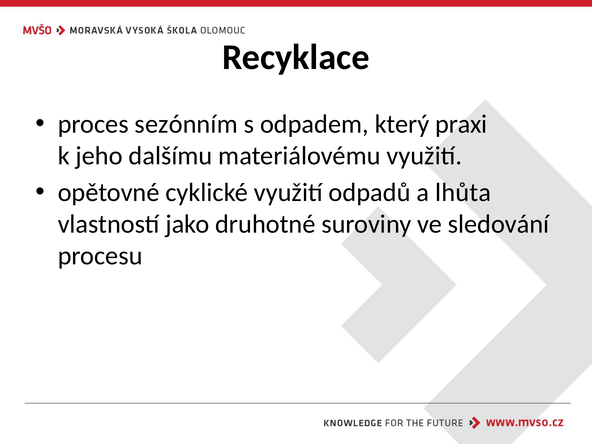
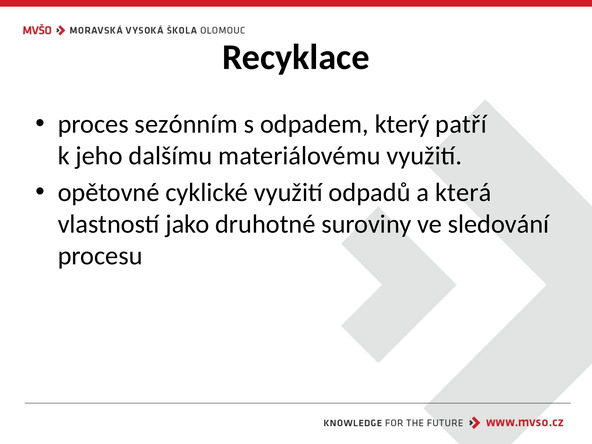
praxi: praxi -> patří
lhůta: lhůta -> která
